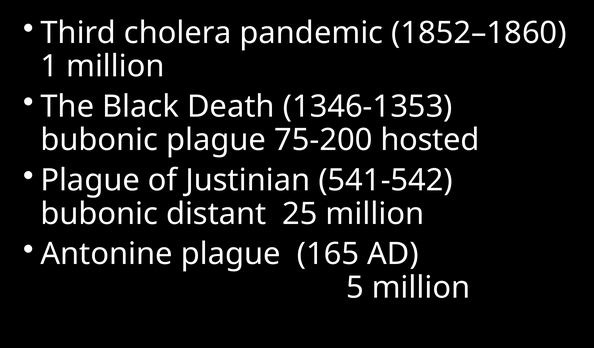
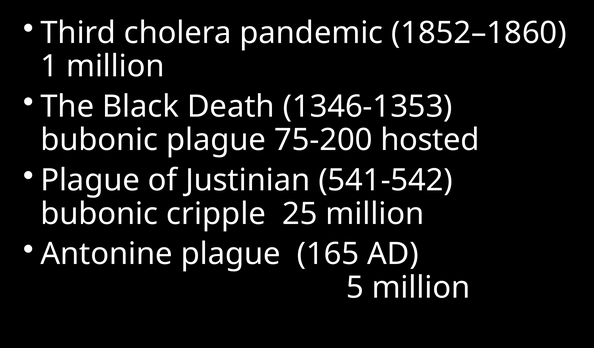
distant: distant -> cripple
